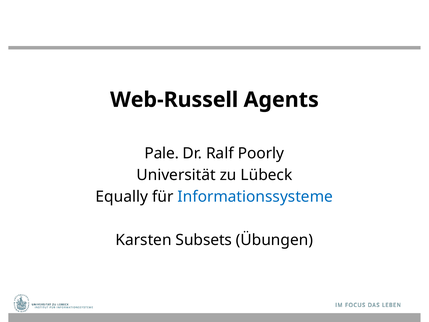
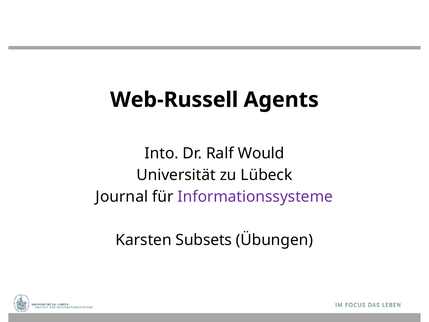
Pale: Pale -> Into
Poorly: Poorly -> Would
Equally: Equally -> Journal
Informationssysteme colour: blue -> purple
